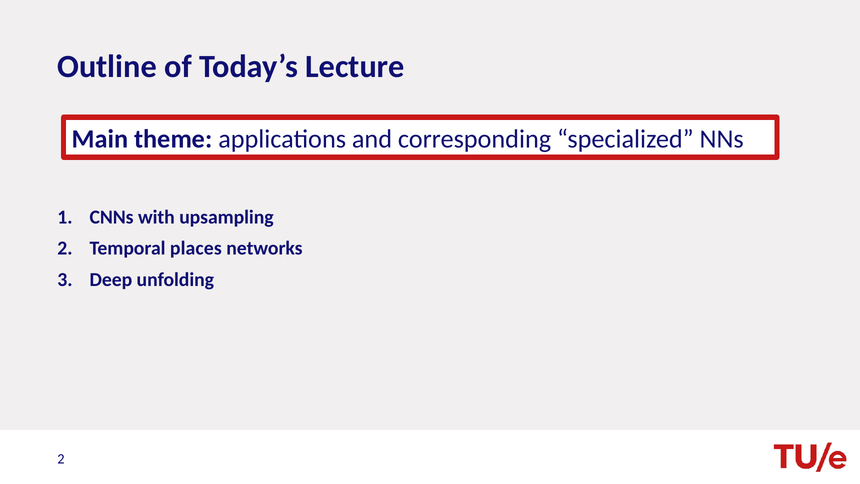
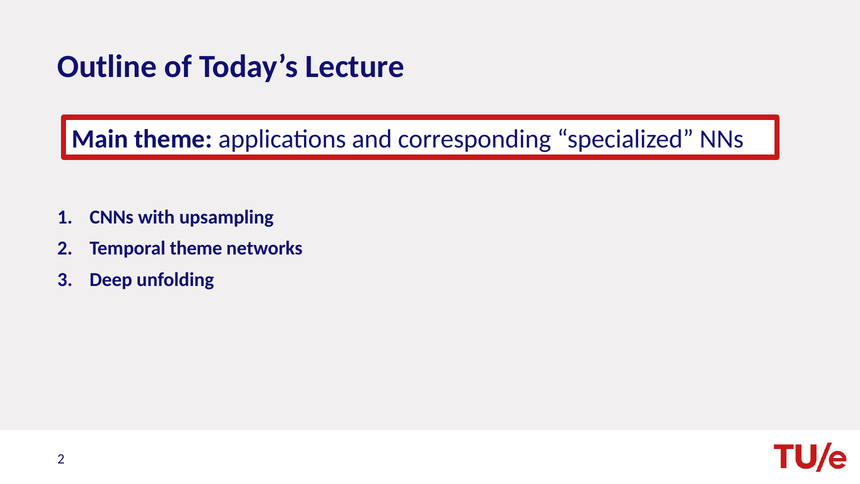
Temporal places: places -> theme
